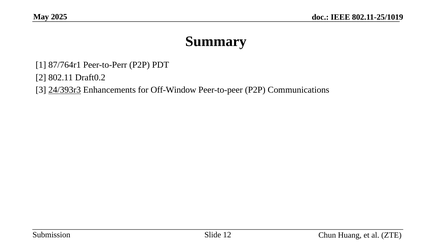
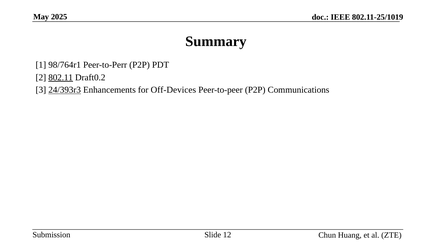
87/764r1: 87/764r1 -> 98/764r1
802.11 underline: none -> present
Off-Window: Off-Window -> Off-Devices
